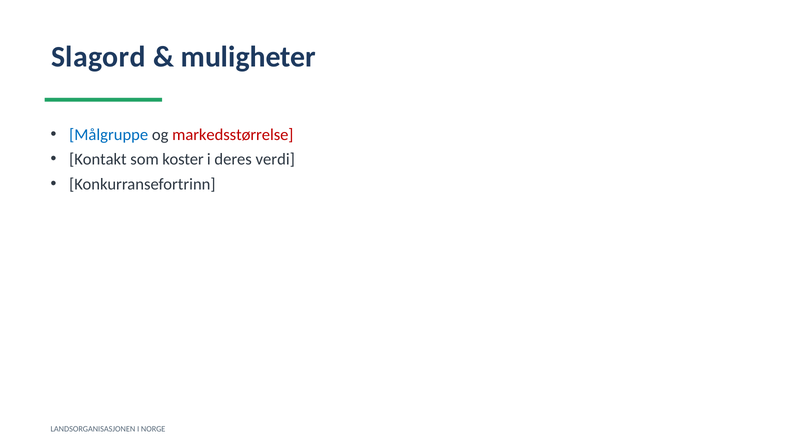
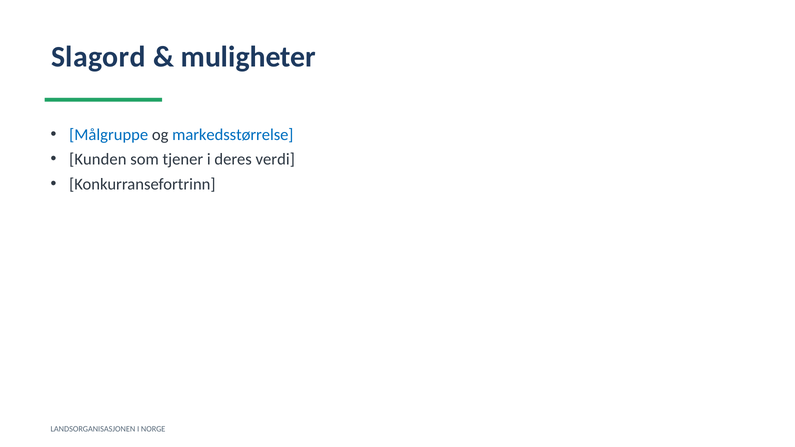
markedsstørrelse colour: red -> blue
Kontakt: Kontakt -> Kunden
koster: koster -> tjener
